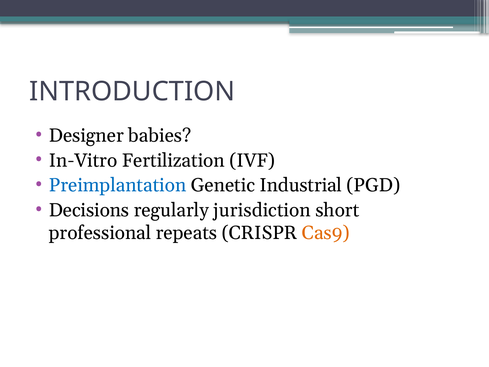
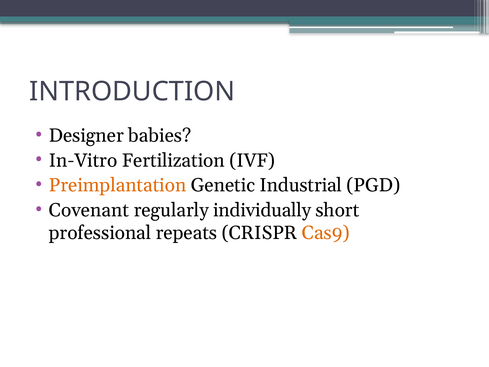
Preimplantation colour: blue -> orange
Decisions: Decisions -> Covenant
jurisdiction: jurisdiction -> individually
